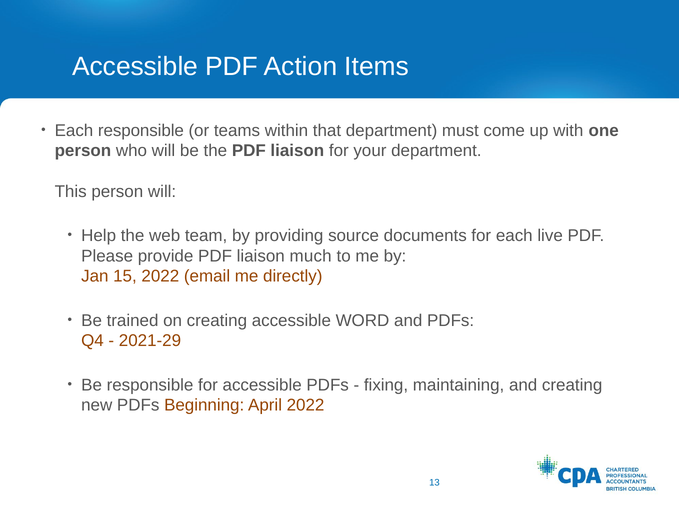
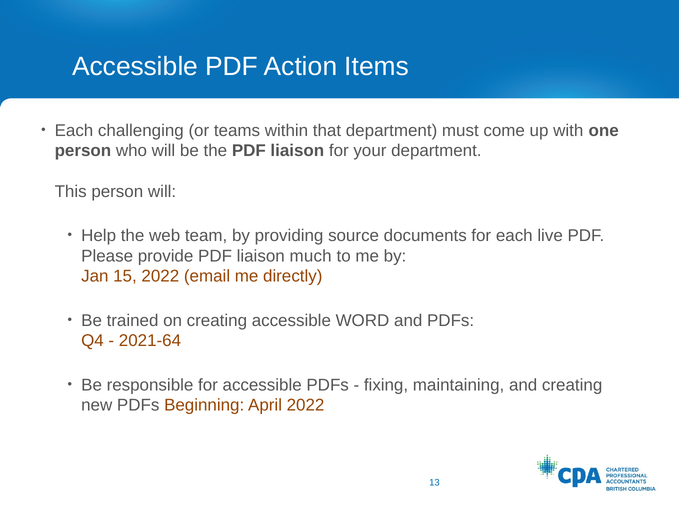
Each responsible: responsible -> challenging
2021-29: 2021-29 -> 2021-64
